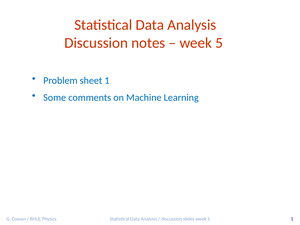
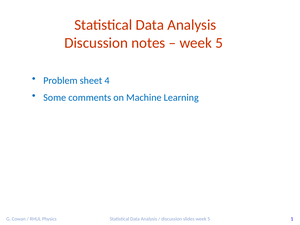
sheet 1: 1 -> 4
